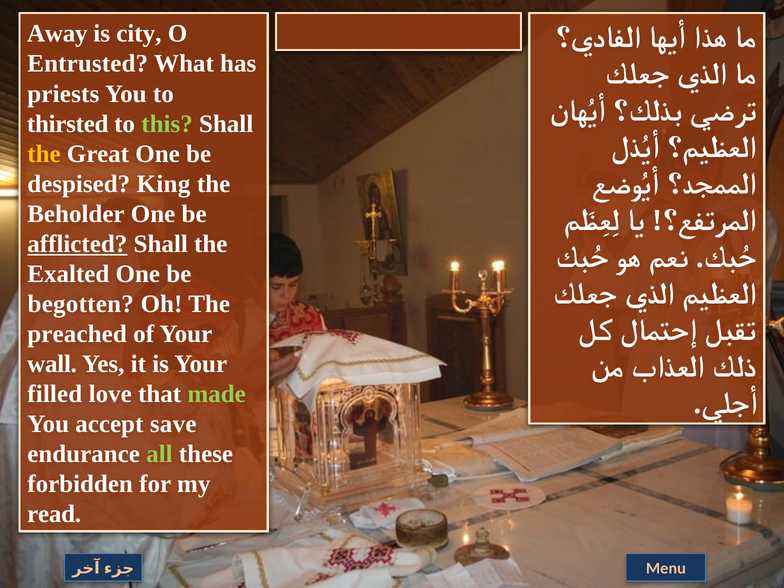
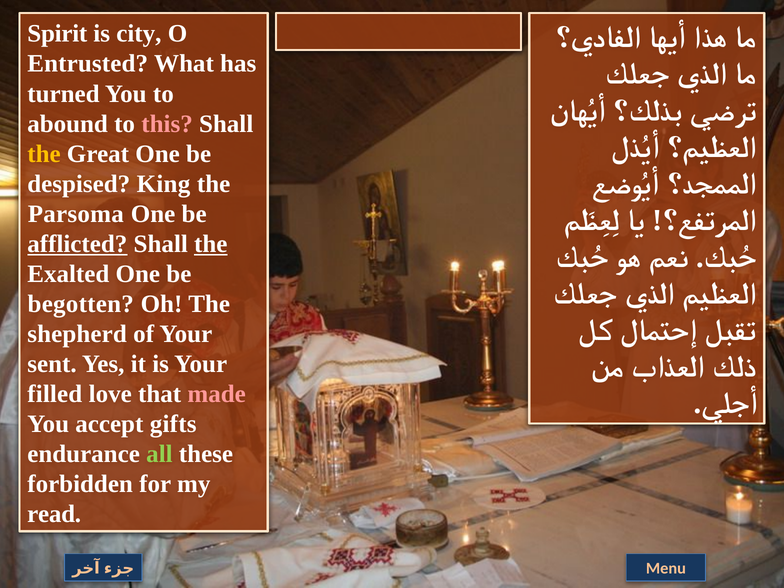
Away: Away -> Spirit
priests: priests -> turned
thirsted: thirsted -> abound
this colour: light green -> pink
Beholder: Beholder -> Parsoma
the at (211, 244) underline: none -> present
preached: preached -> shepherd
wall: wall -> sent
made colour: light green -> pink
save: save -> gifts
